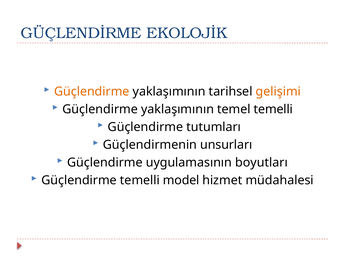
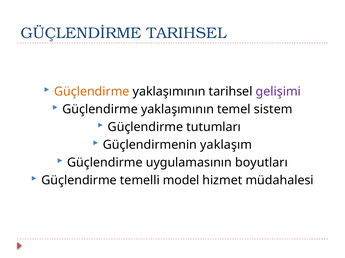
GÜÇLENDİRME EKOLOJİK: EKOLOJİK -> TARIHSEL
gelişimi colour: orange -> purple
temel temelli: temelli -> sistem
unsurları: unsurları -> yaklaşım
